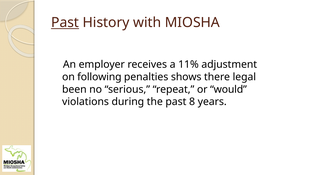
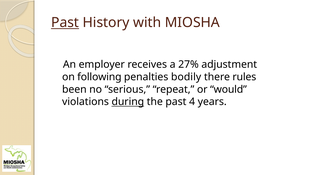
11%: 11% -> 27%
shows: shows -> bodily
legal: legal -> rules
during underline: none -> present
8: 8 -> 4
